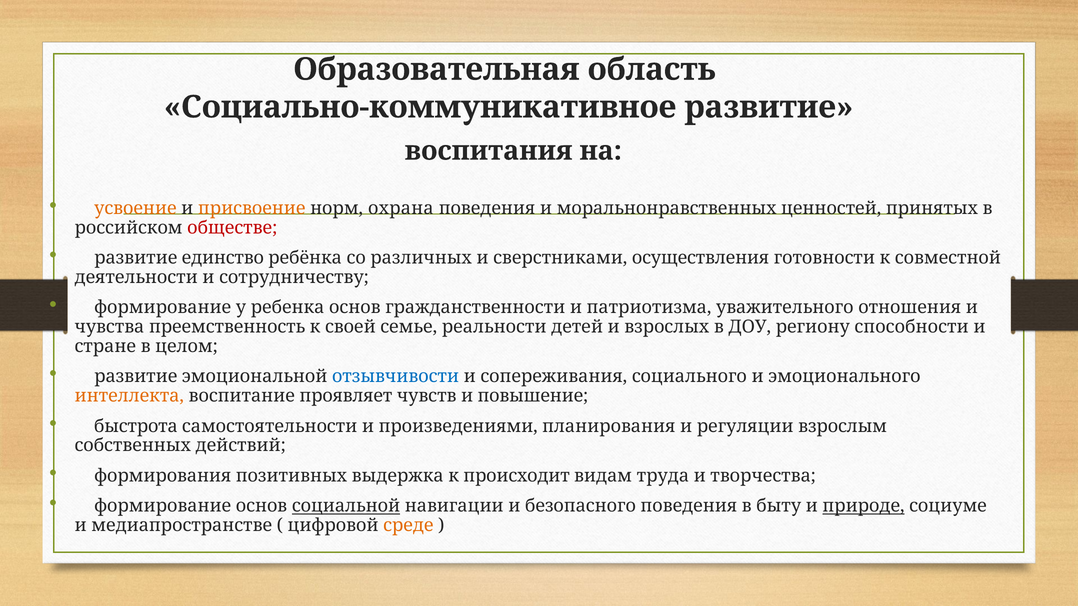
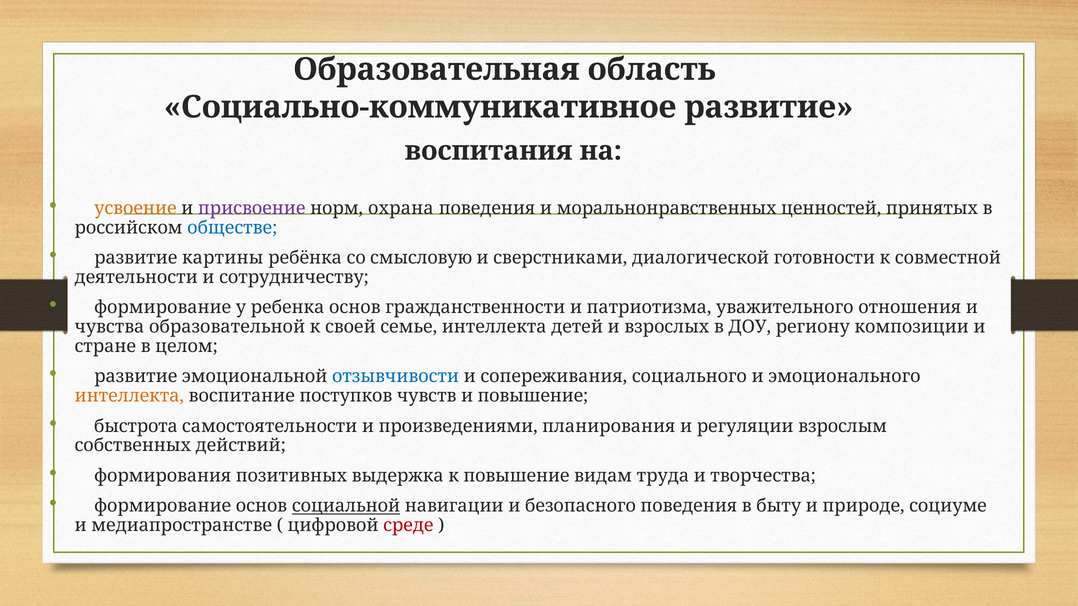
присвоение colour: orange -> purple
обществе colour: red -> blue
единство: единство -> картины
различных: различных -> смысловую
осуществления: осуществления -> диалогической
преемственность: преемственность -> образовательной
семье реальности: реальности -> интеллекта
способности: способности -> композиции
проявляет: проявляет -> поступков
к происходит: происходит -> повышение
природе underline: present -> none
среде colour: orange -> red
